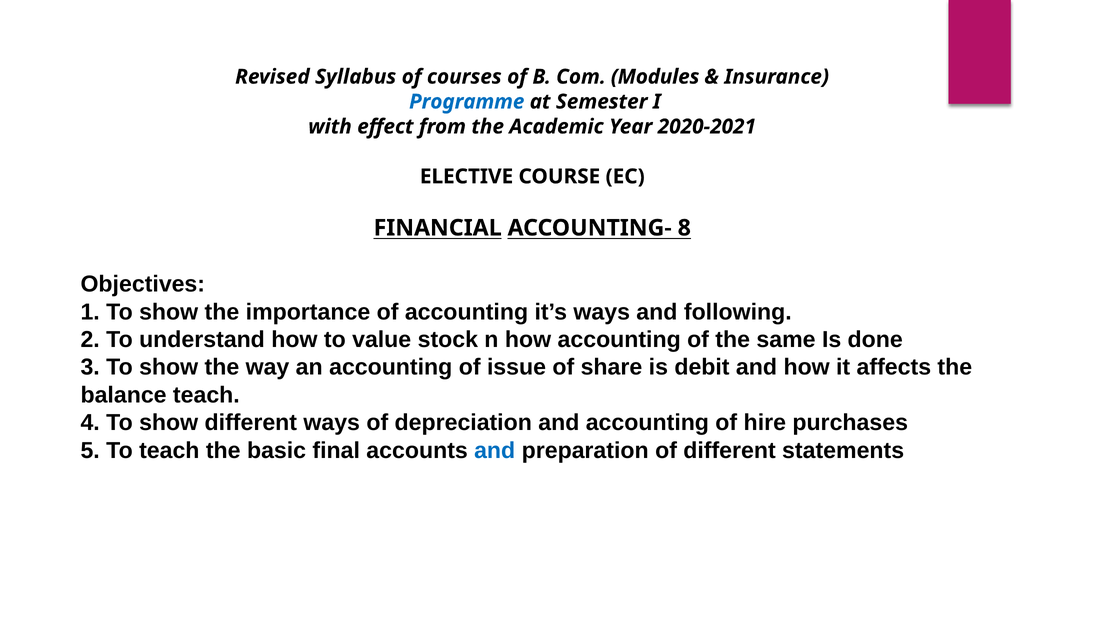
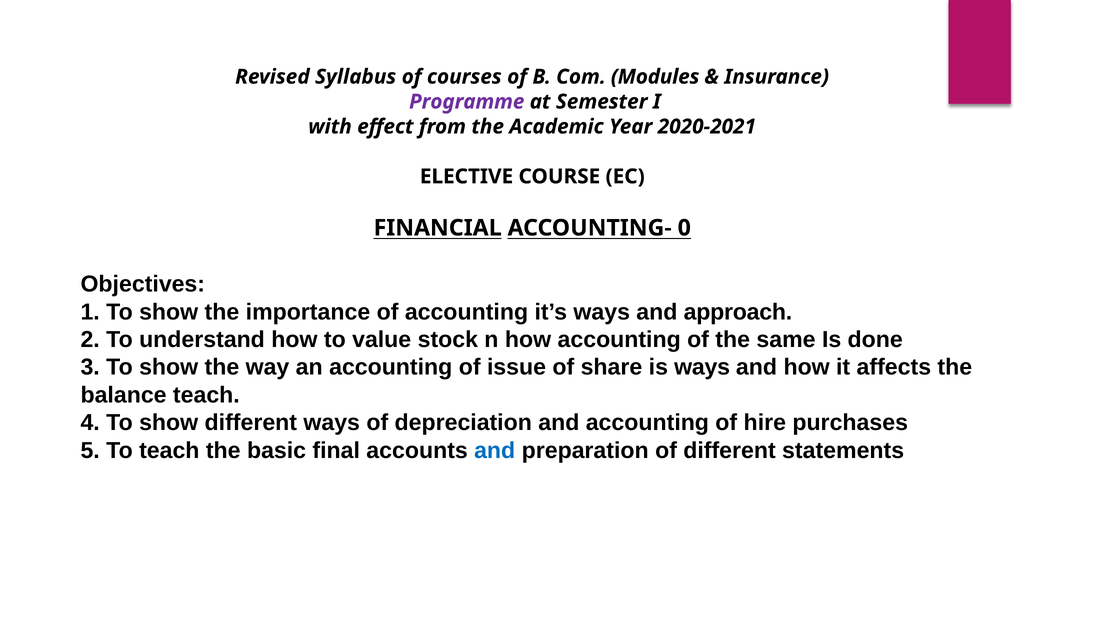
Programme colour: blue -> purple
8: 8 -> 0
following: following -> approach
is debit: debit -> ways
